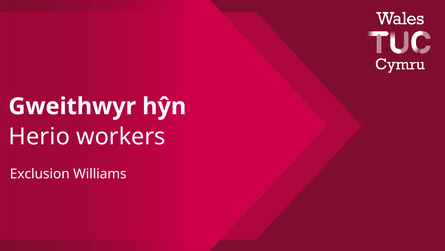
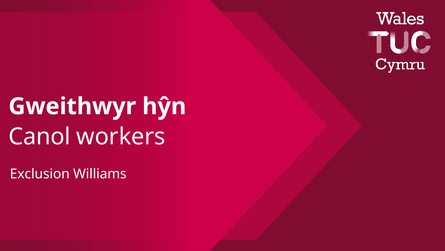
Herio: Herio -> Canol
